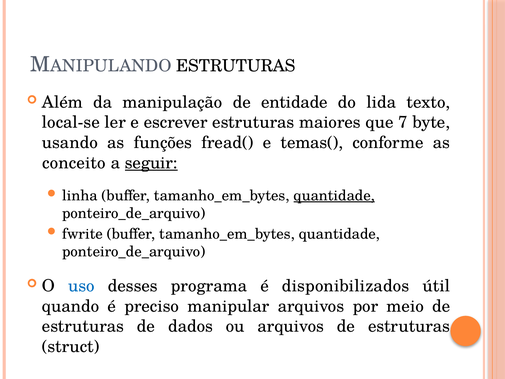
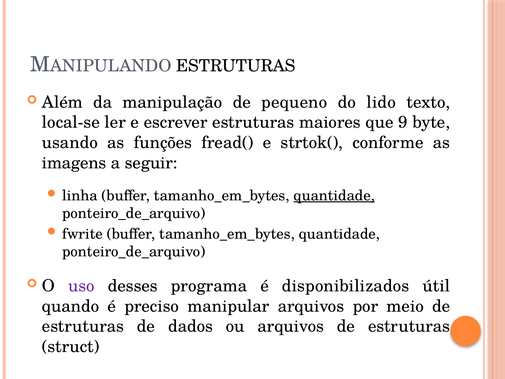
entidade: entidade -> pequeno
lida: lida -> lido
7: 7 -> 9
temas(: temas( -> strtok(
conceito: conceito -> imagens
seguir underline: present -> none
uso colour: blue -> purple
